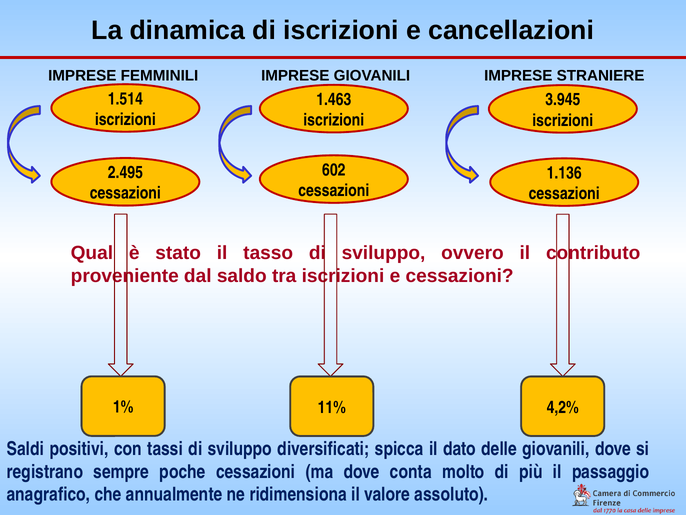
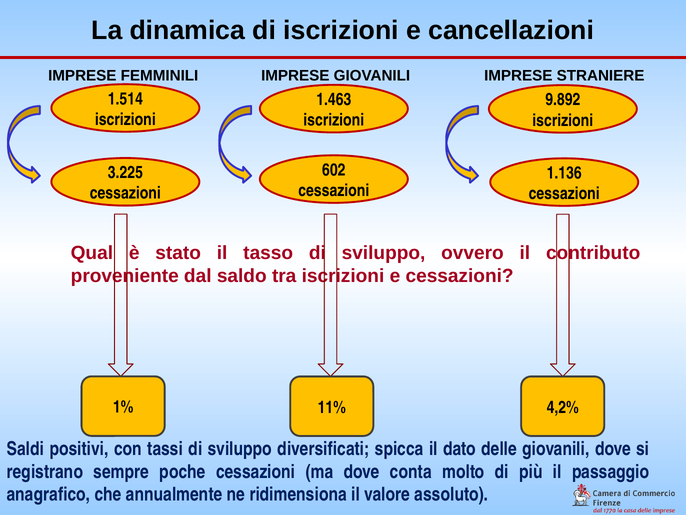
3.945: 3.945 -> 9.892
2.495: 2.495 -> 3.225
